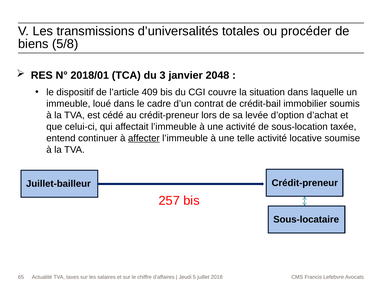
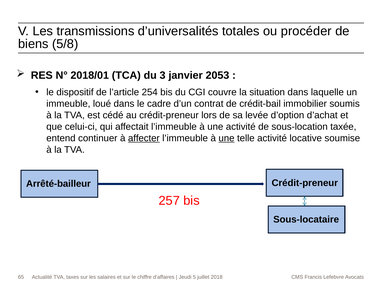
2048: 2048 -> 2053
409: 409 -> 254
une at (227, 138) underline: none -> present
Juillet-bailleur: Juillet-bailleur -> Arrêté-bailleur
